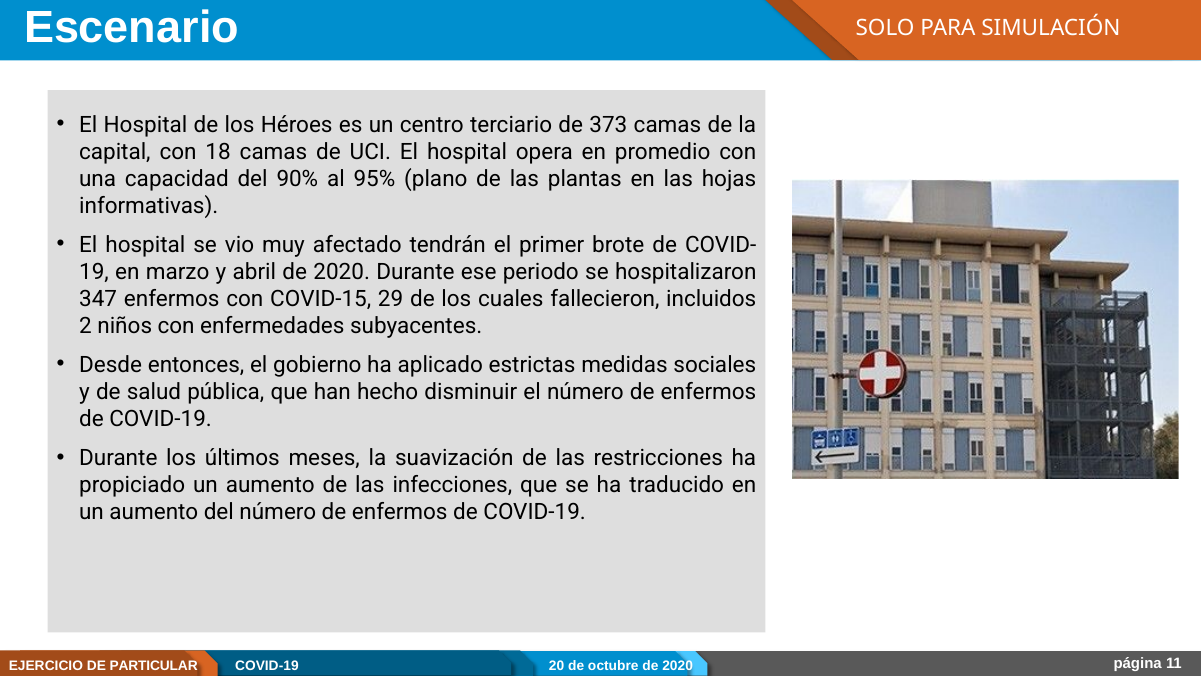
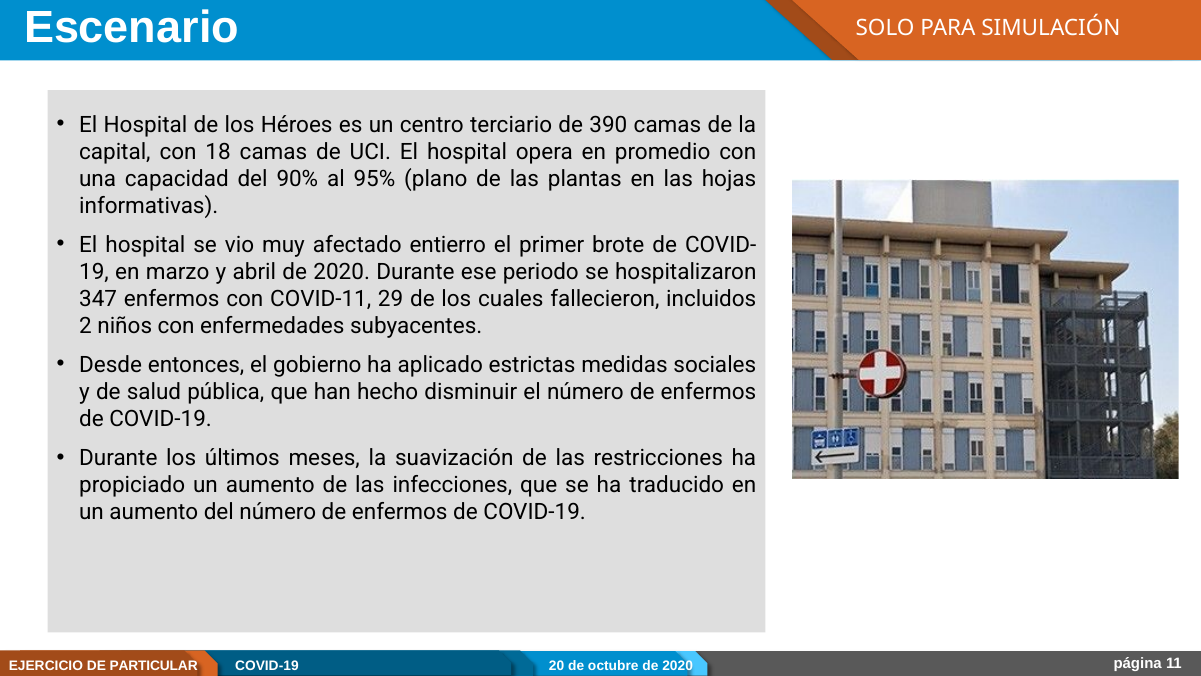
373: 373 -> 390
tendrán: tendrán -> entierro
COVID-15: COVID-15 -> COVID-11
